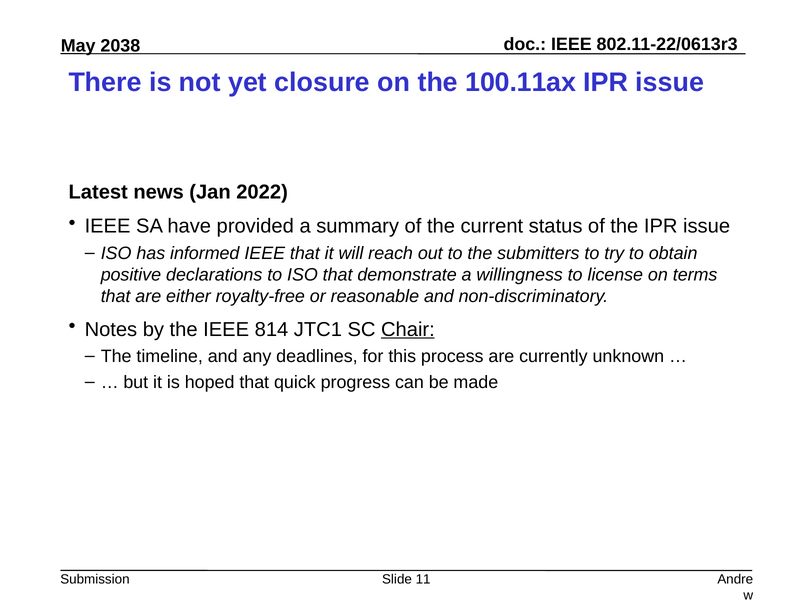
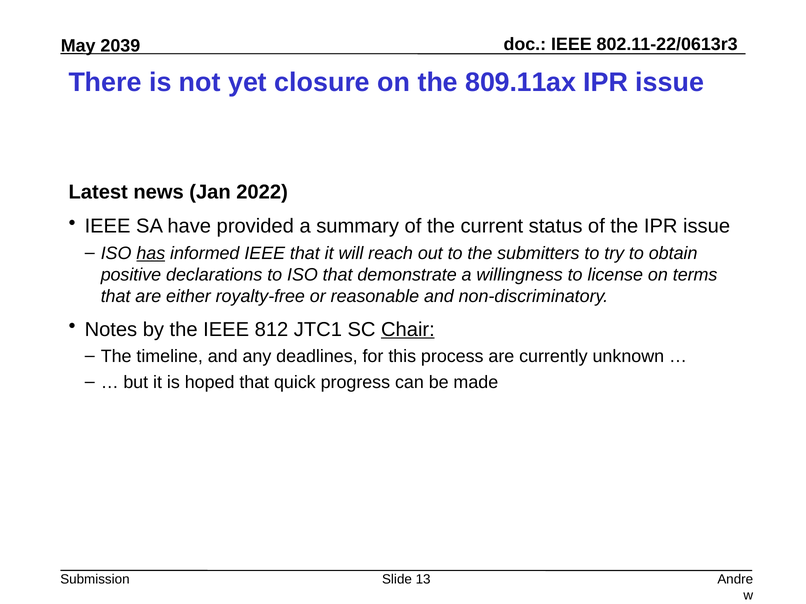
2038: 2038 -> 2039
100.11ax: 100.11ax -> 809.11ax
has underline: none -> present
814: 814 -> 812
11: 11 -> 13
